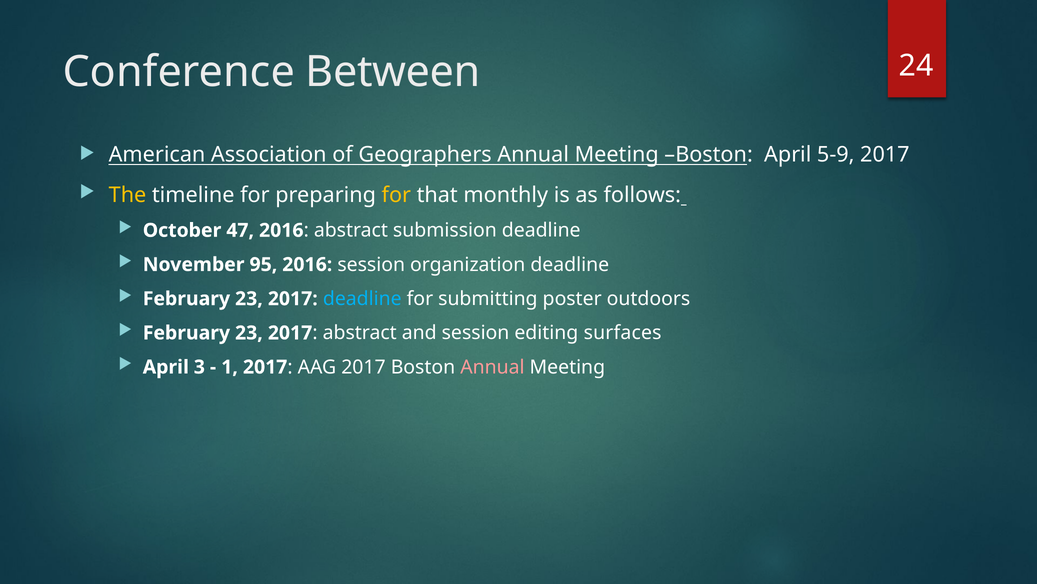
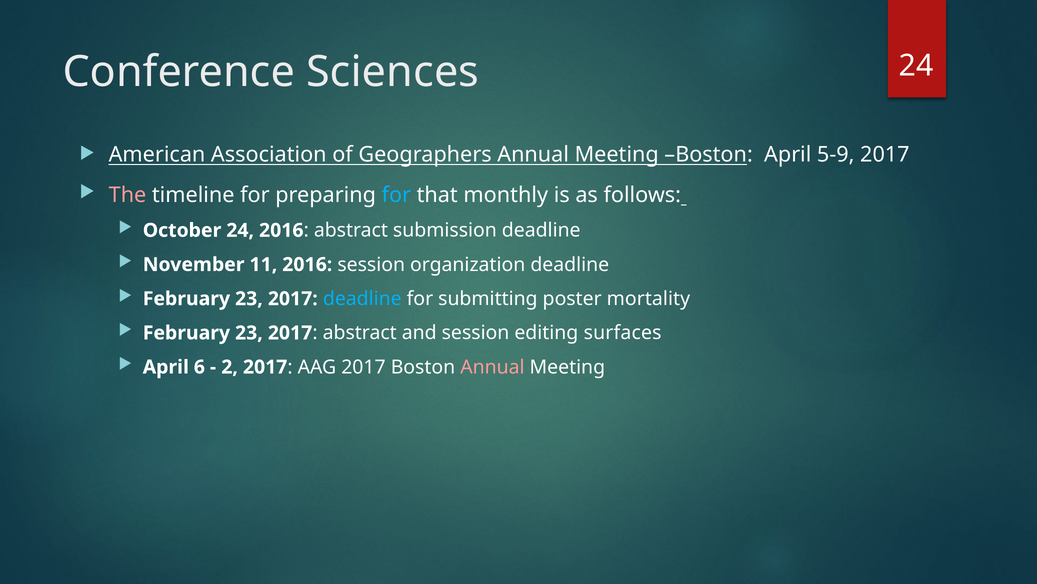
Between: Between -> Sciences
The colour: yellow -> pink
for at (396, 195) colour: yellow -> light blue
October 47: 47 -> 24
95: 95 -> 11
outdoors: outdoors -> mortality
3: 3 -> 6
1: 1 -> 2
